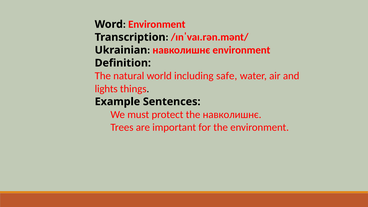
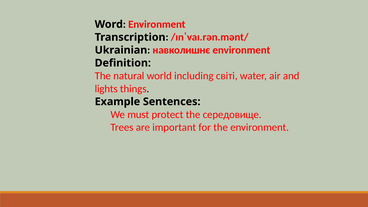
safe: safe -> світі
the навколишнє: навколишнє -> середовище
